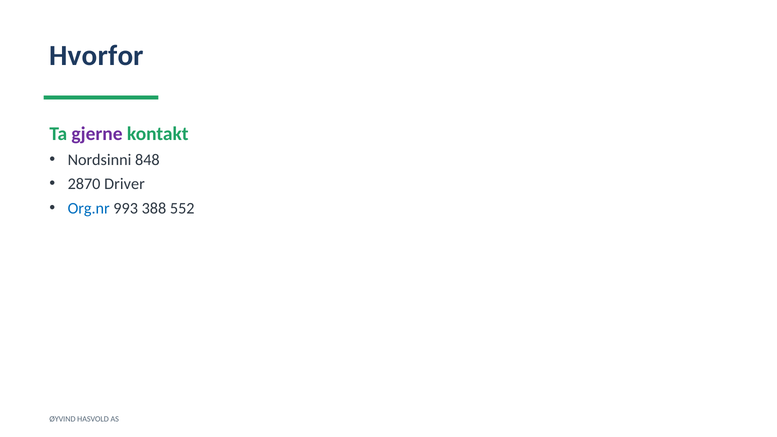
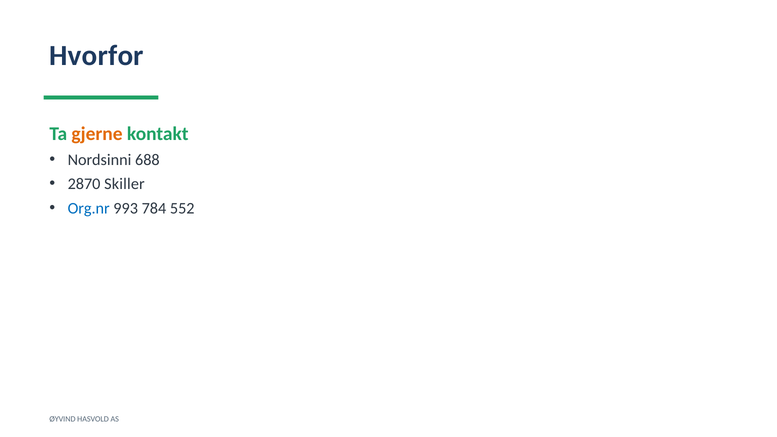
gjerne colour: purple -> orange
848: 848 -> 688
Driver: Driver -> Skiller
388: 388 -> 784
